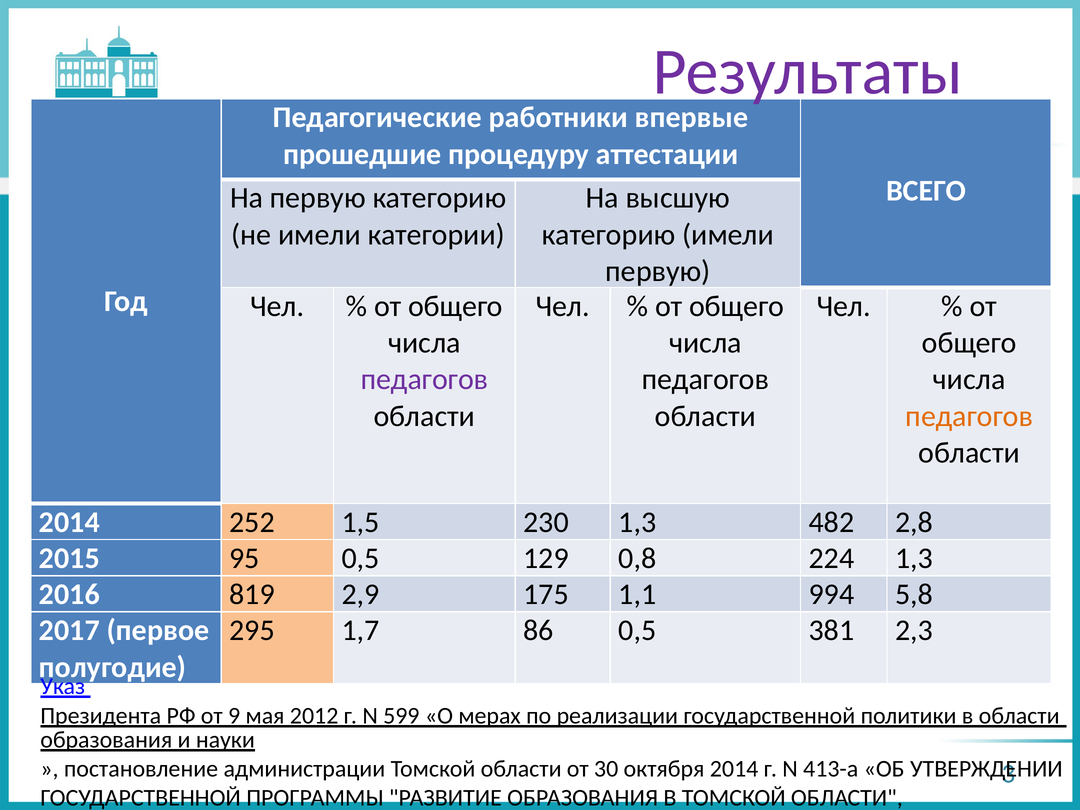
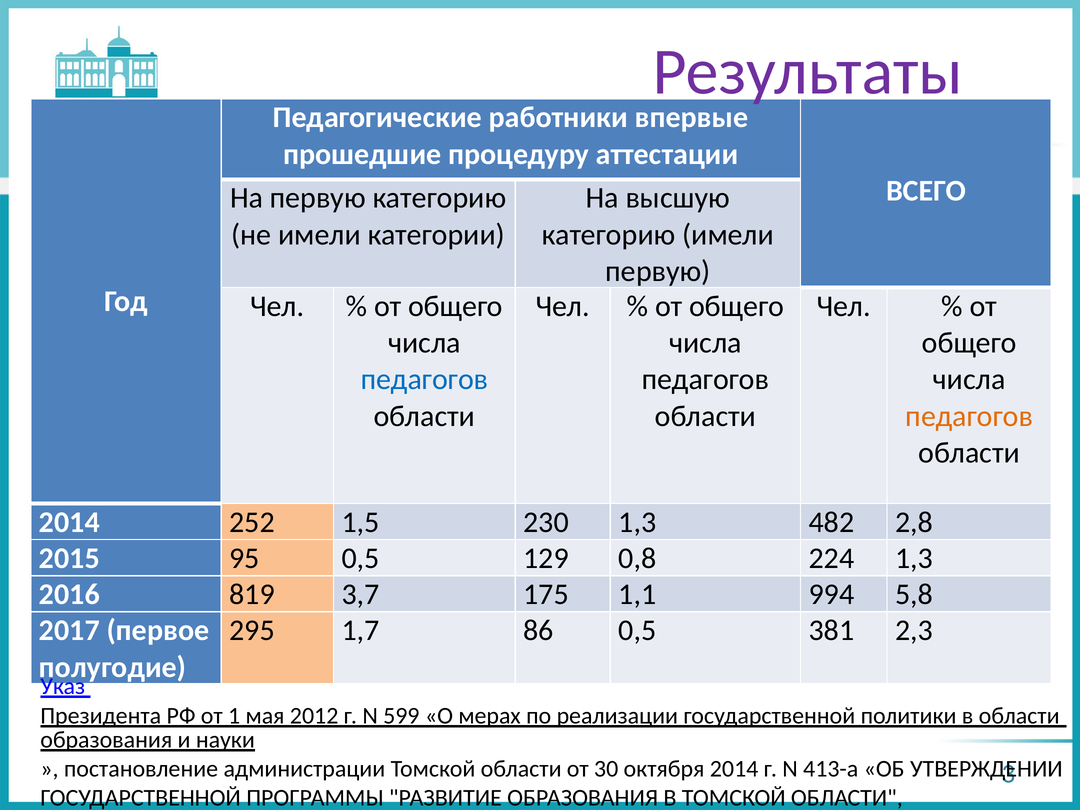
педагогов at (424, 380) colour: purple -> blue
2,9: 2,9 -> 3,7
9: 9 -> 1
